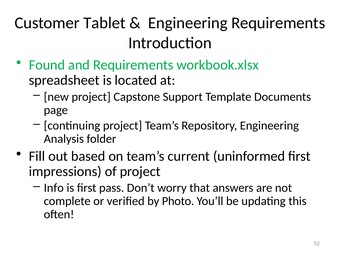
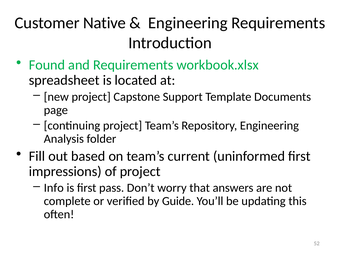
Tablet: Tablet -> Native
Photo: Photo -> Guide
